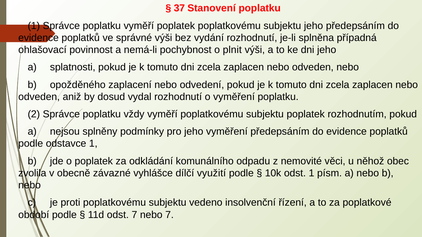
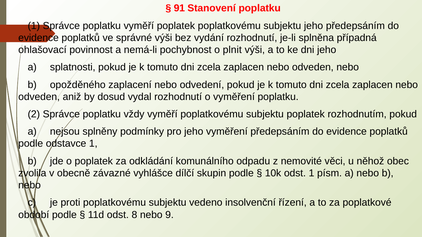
37: 37 -> 91
využití: využití -> skupin
odst 7: 7 -> 8
nebo 7: 7 -> 9
